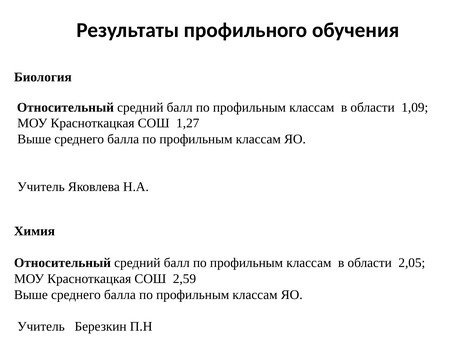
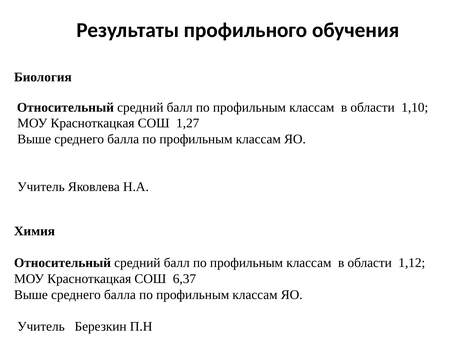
1,09: 1,09 -> 1,10
2,05: 2,05 -> 1,12
2,59: 2,59 -> 6,37
